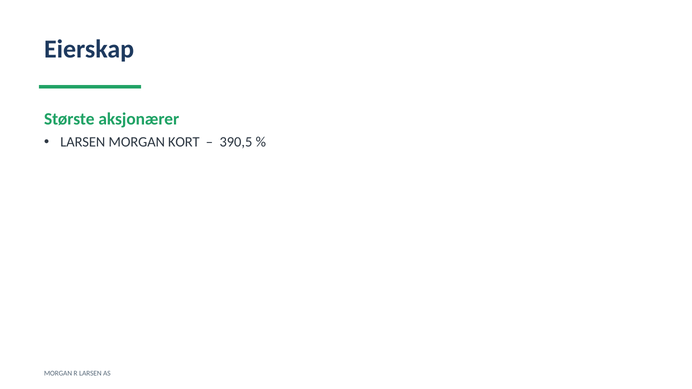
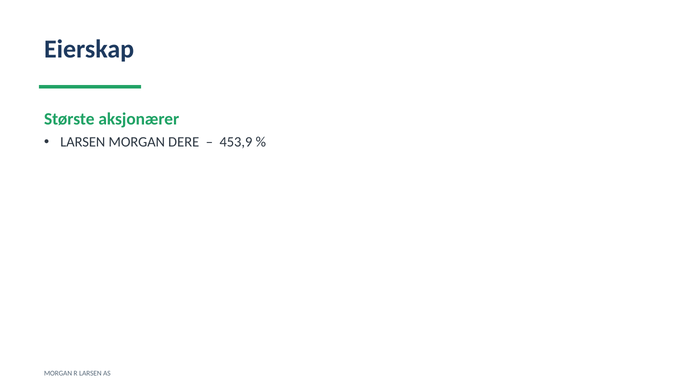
KORT: KORT -> DERE
390,5: 390,5 -> 453,9
